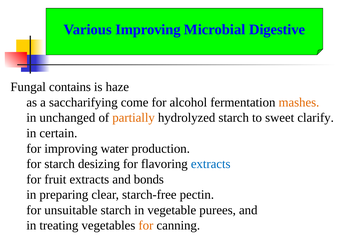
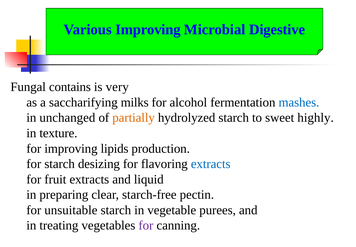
haze: haze -> very
come: come -> milks
mashes colour: orange -> blue
clarify: clarify -> highly
certain: certain -> texture
water: water -> lipids
bonds: bonds -> liquid
for at (146, 225) colour: orange -> purple
